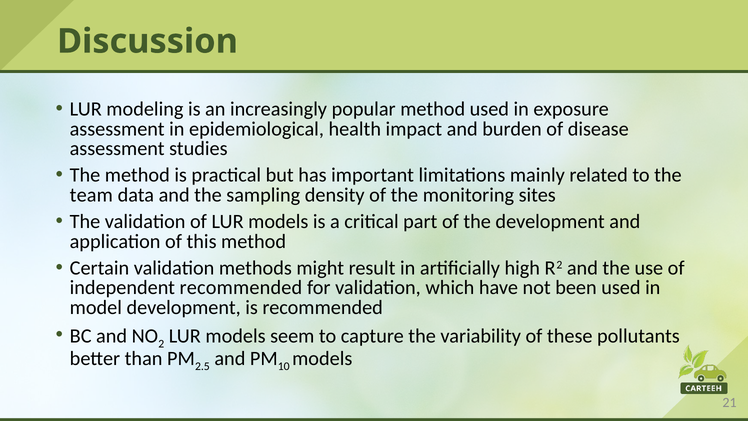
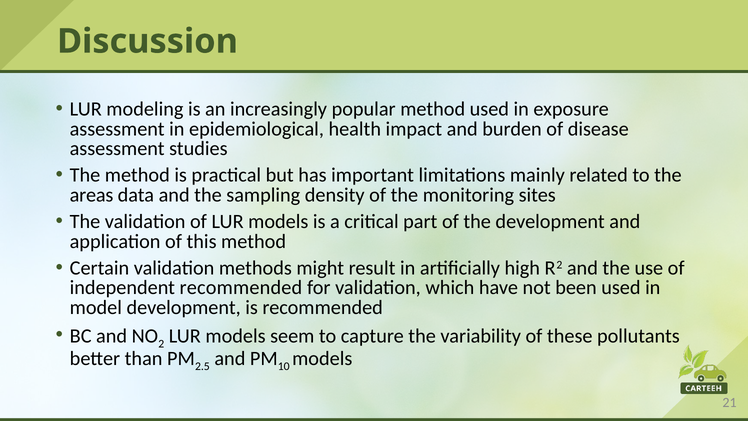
team: team -> areas
